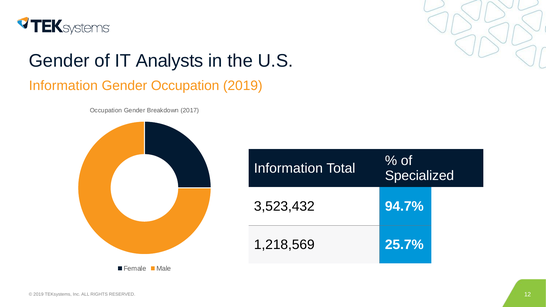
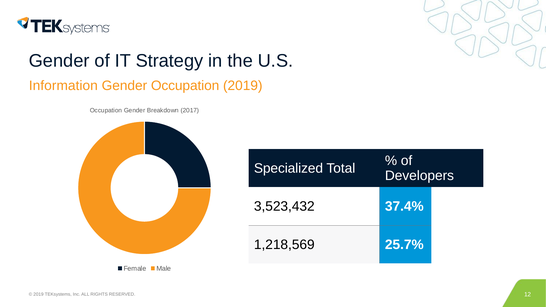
Analysts: Analysts -> Strategy
Information at (288, 168): Information -> Specialized
Specialized: Specialized -> Developers
94.7%: 94.7% -> 37.4%
